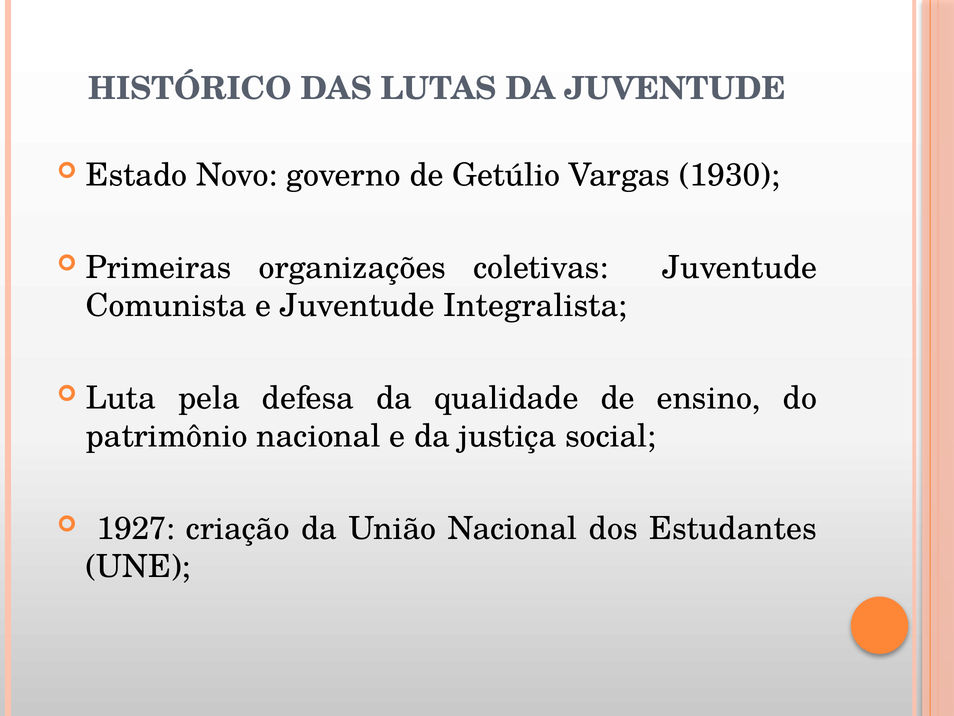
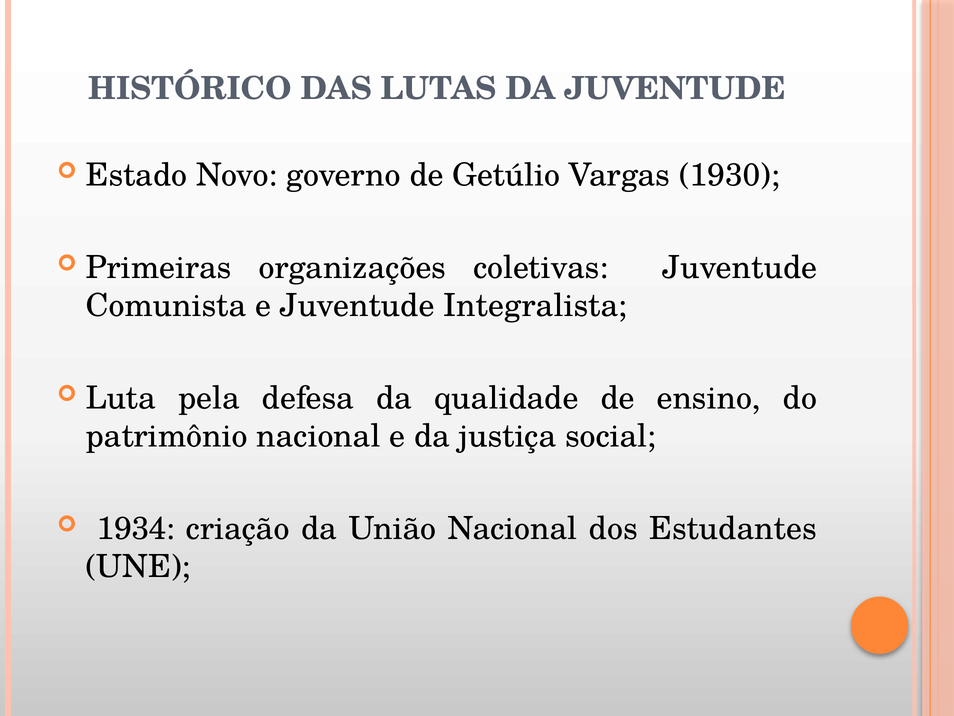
1927: 1927 -> 1934
